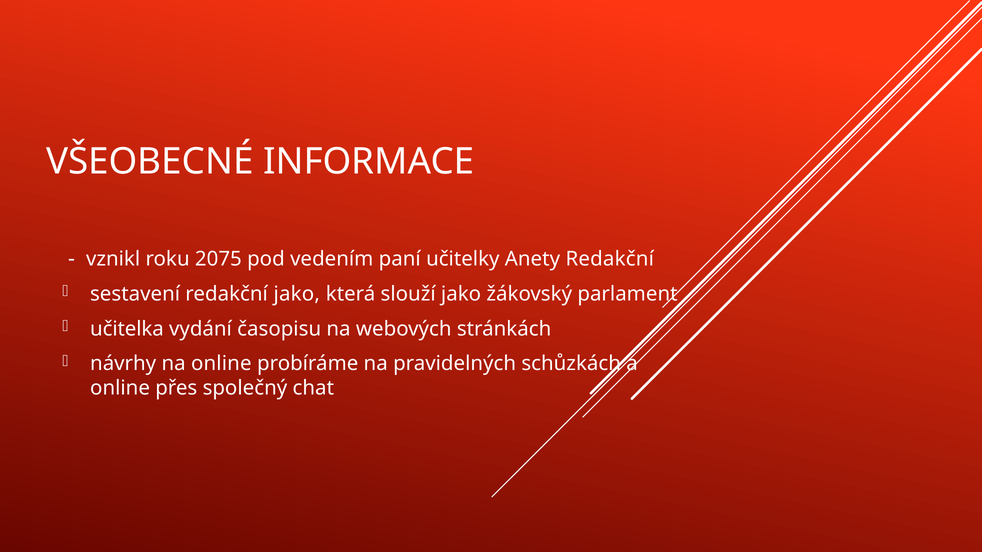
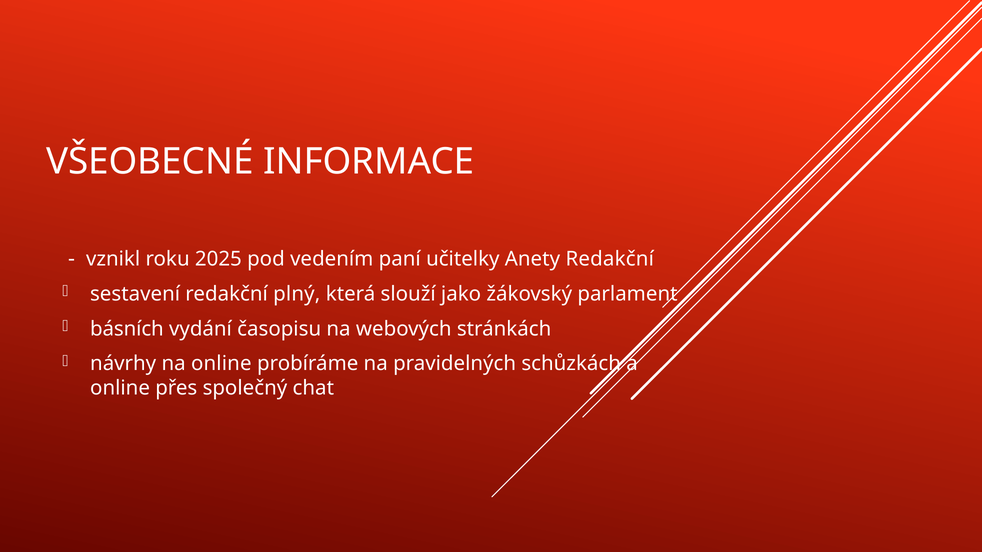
2075: 2075 -> 2025
redakční jako: jako -> plný
učitelka: učitelka -> básních
